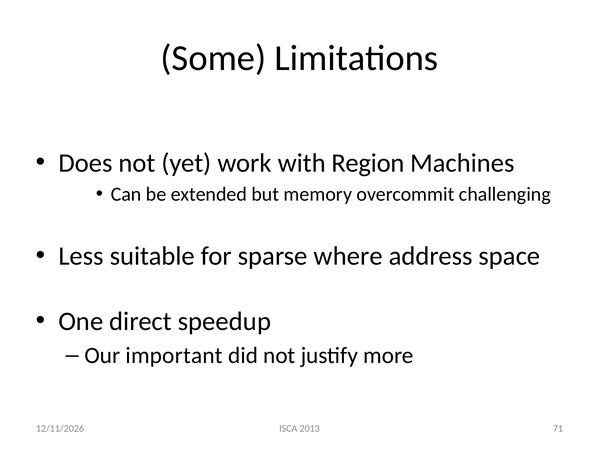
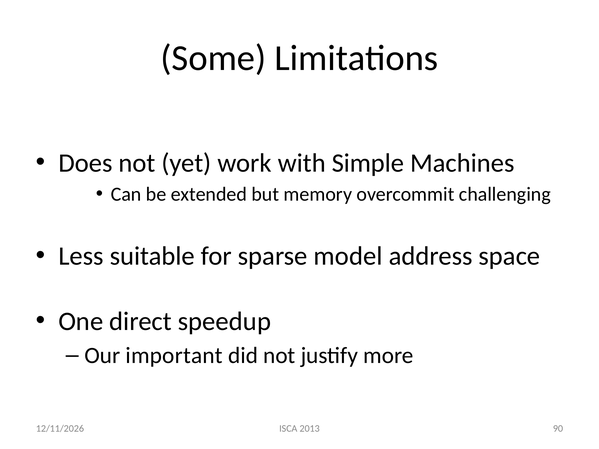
Region: Region -> Simple
where: where -> model
71: 71 -> 90
